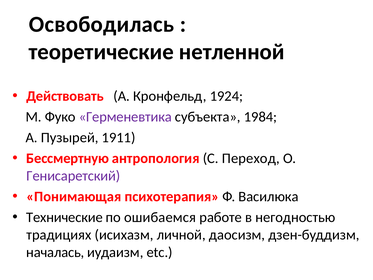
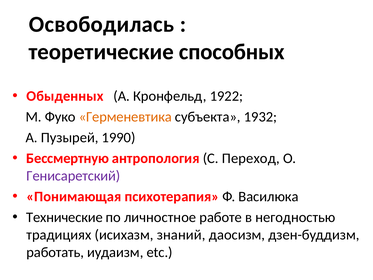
нетленной: нетленной -> способных
Действовать: Действовать -> Обыденных
1924: 1924 -> 1922
Герменевтика colour: purple -> orange
1984: 1984 -> 1932
1911: 1911 -> 1990
ошибаемся: ошибаемся -> личностное
личной: личной -> знаний
началась: началась -> работать
